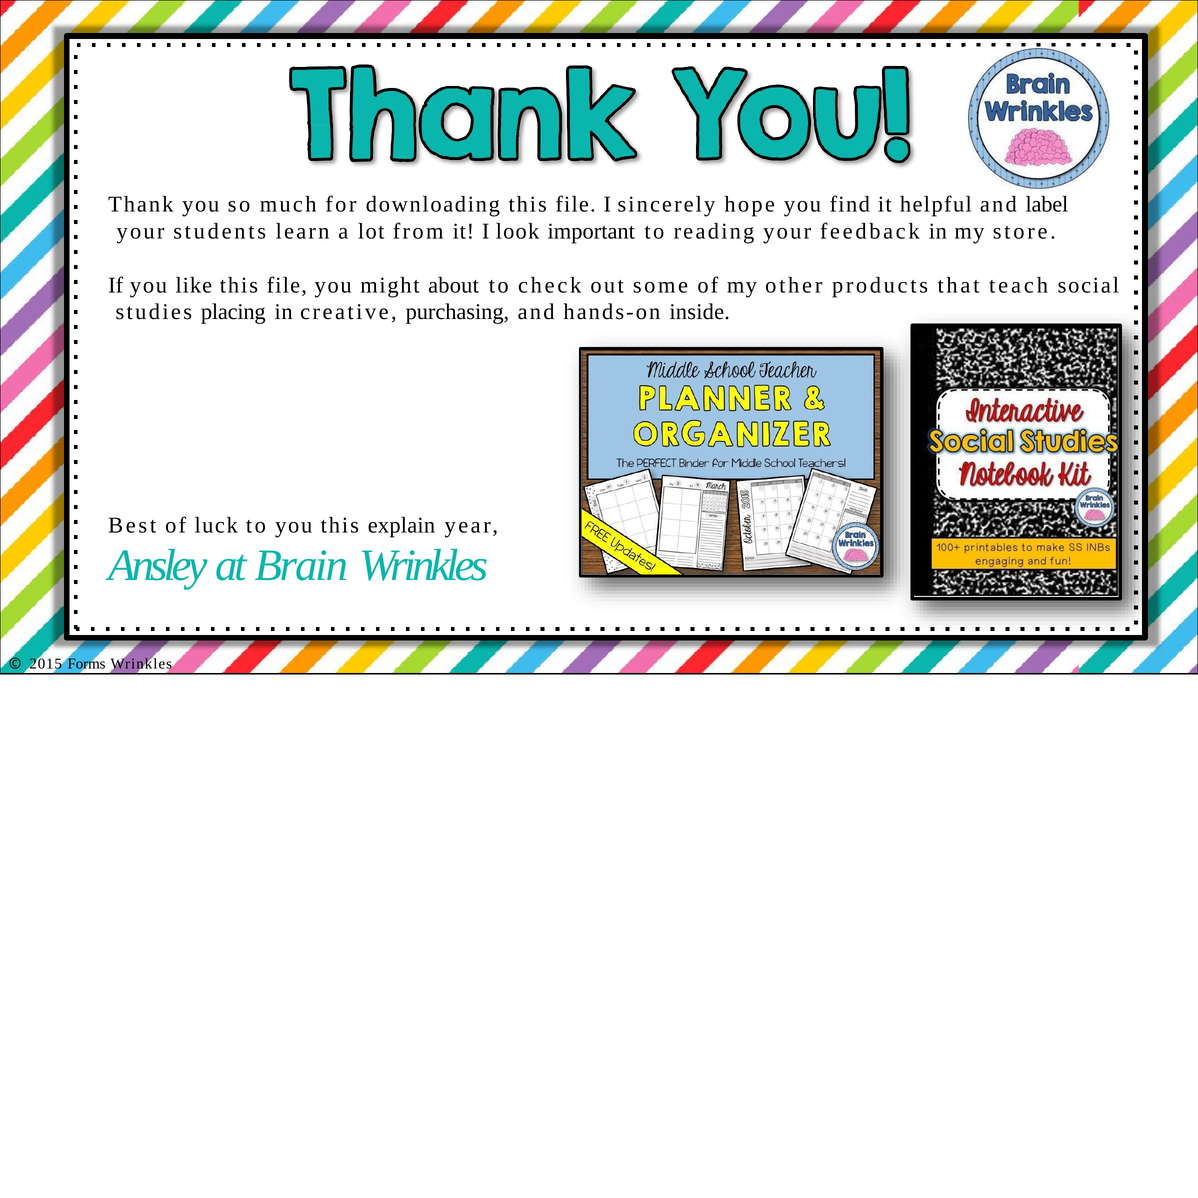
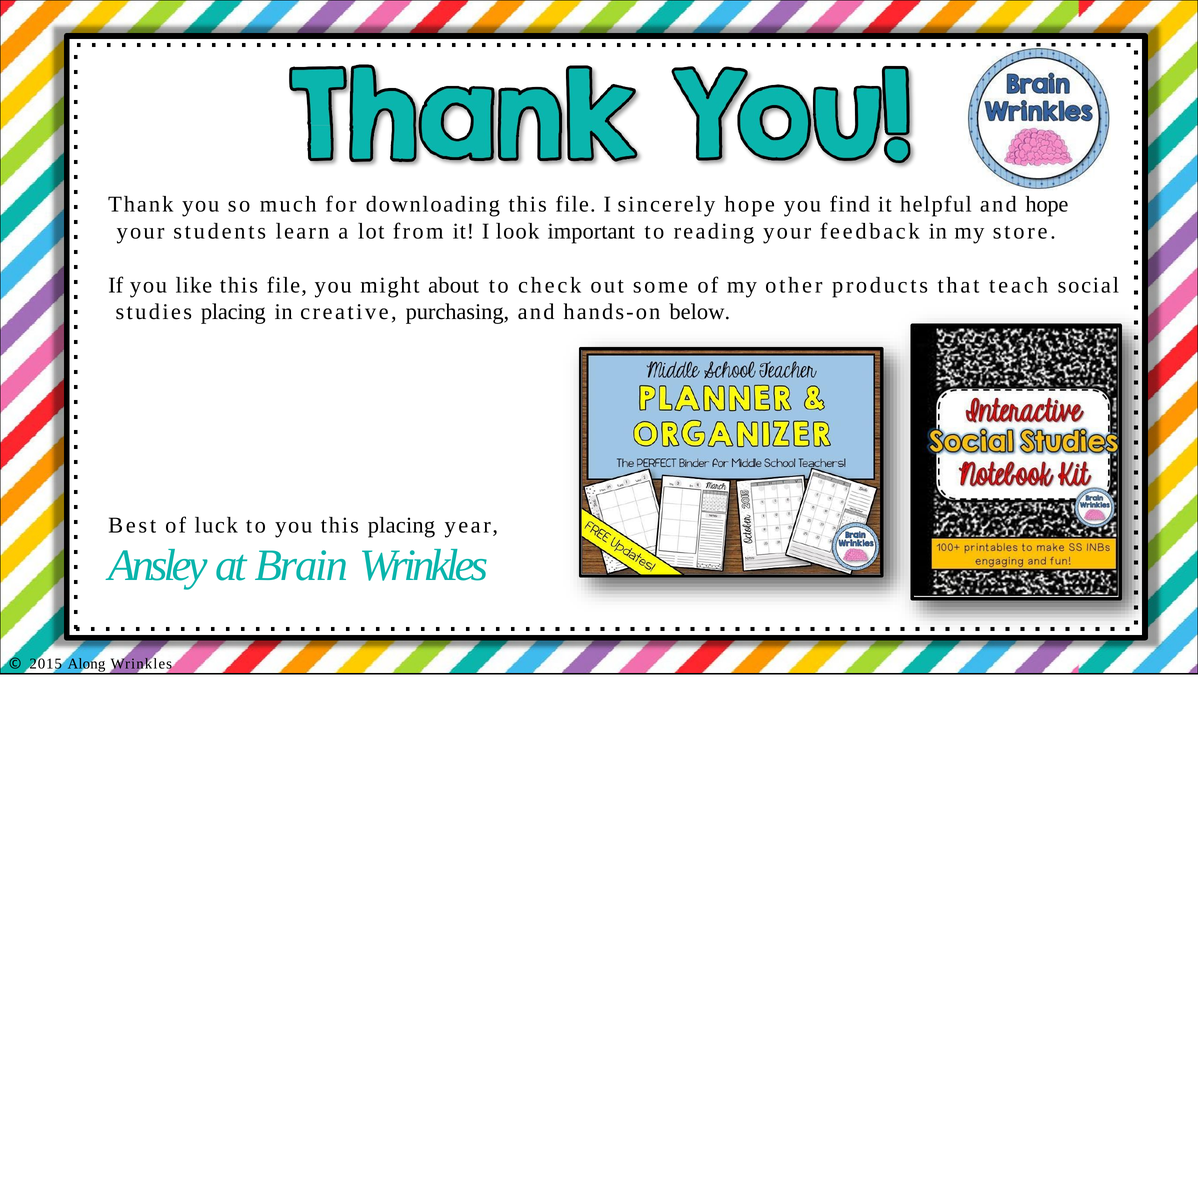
and label: label -> hope
inside: inside -> below
this explain: explain -> placing
Forms: Forms -> Along
